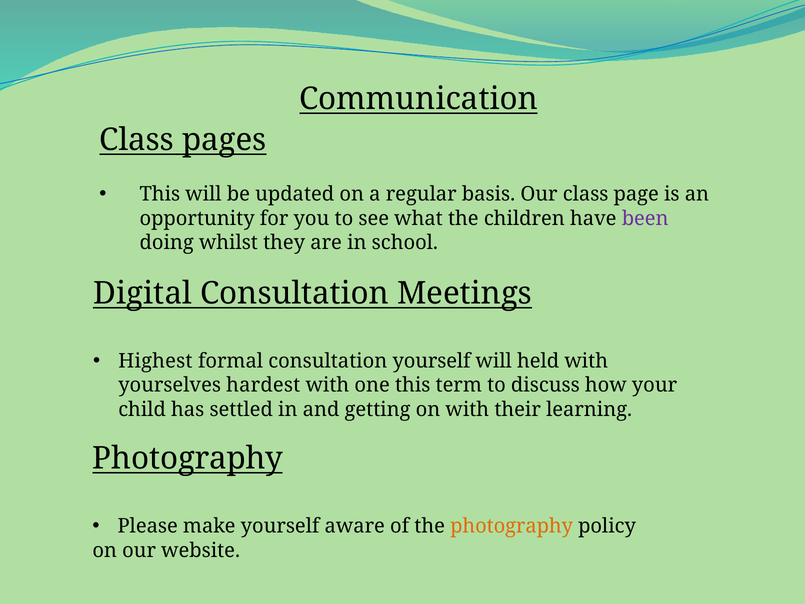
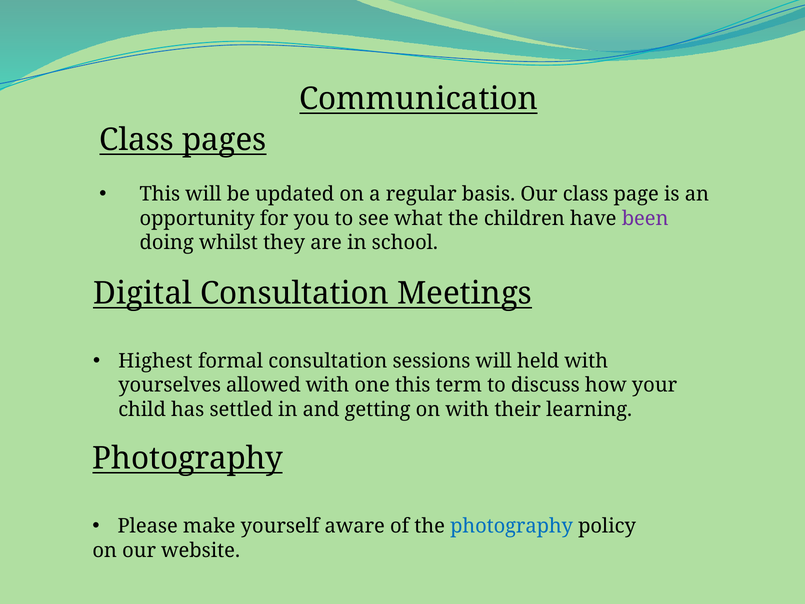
consultation yourself: yourself -> sessions
hardest: hardest -> allowed
photography at (512, 526) colour: orange -> blue
